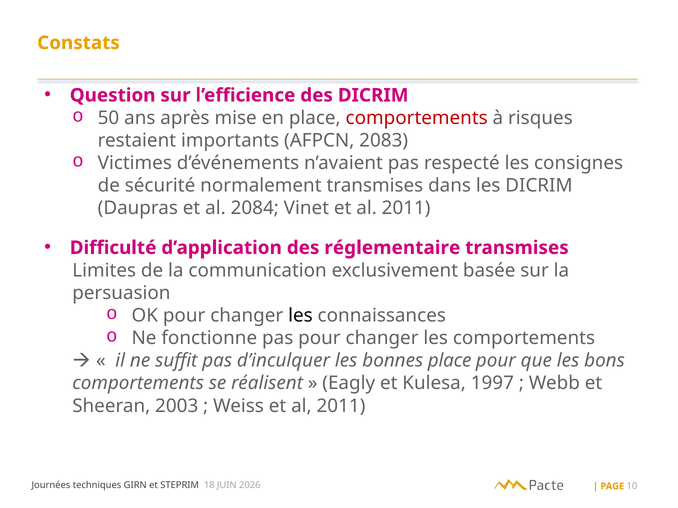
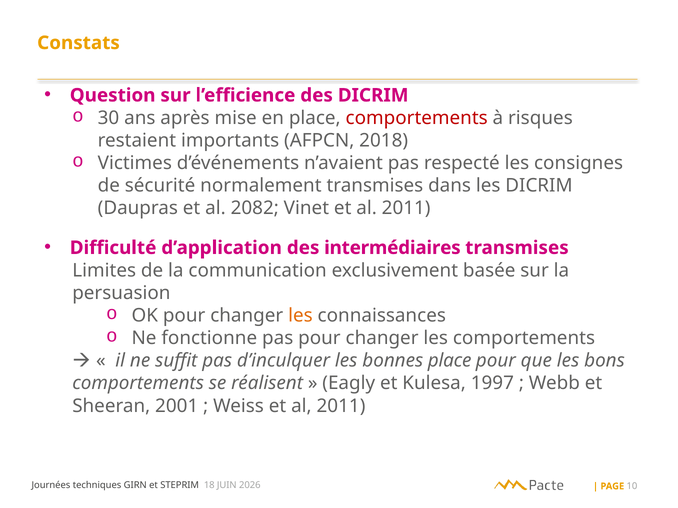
50: 50 -> 30
2083: 2083 -> 2018
2084: 2084 -> 2082
réglementaire: réglementaire -> intermédiaires
les at (300, 316) colour: black -> orange
2003: 2003 -> 2001
